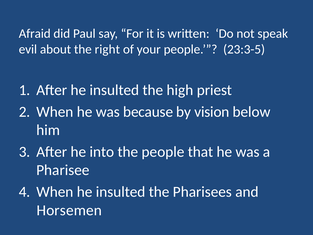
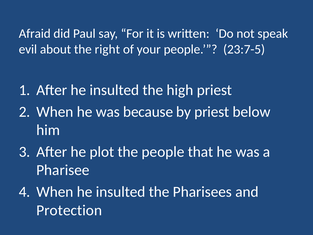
23:3-5: 23:3-5 -> 23:7-5
by vision: vision -> priest
into: into -> plot
Horsemen: Horsemen -> Protection
